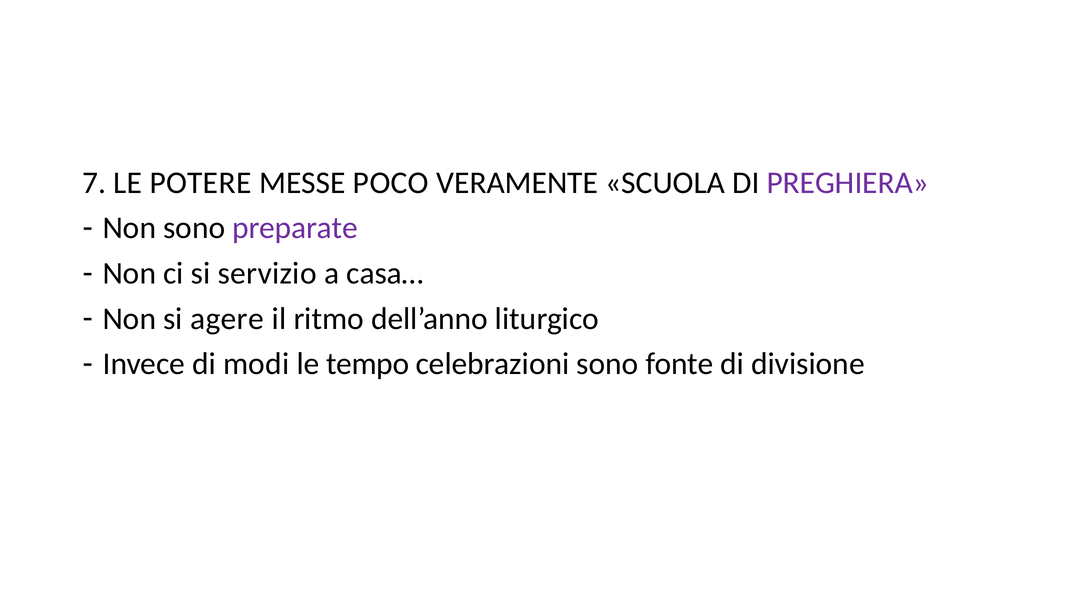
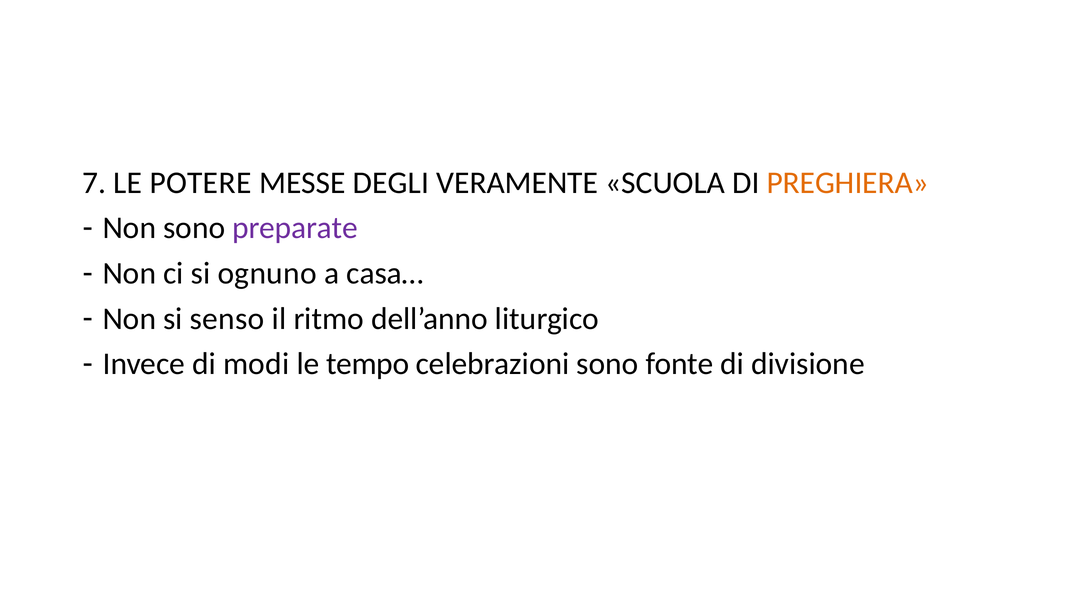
POCO: POCO -> DEGLI
PREGHIERA colour: purple -> orange
servizio: servizio -> ognuno
agere: agere -> senso
